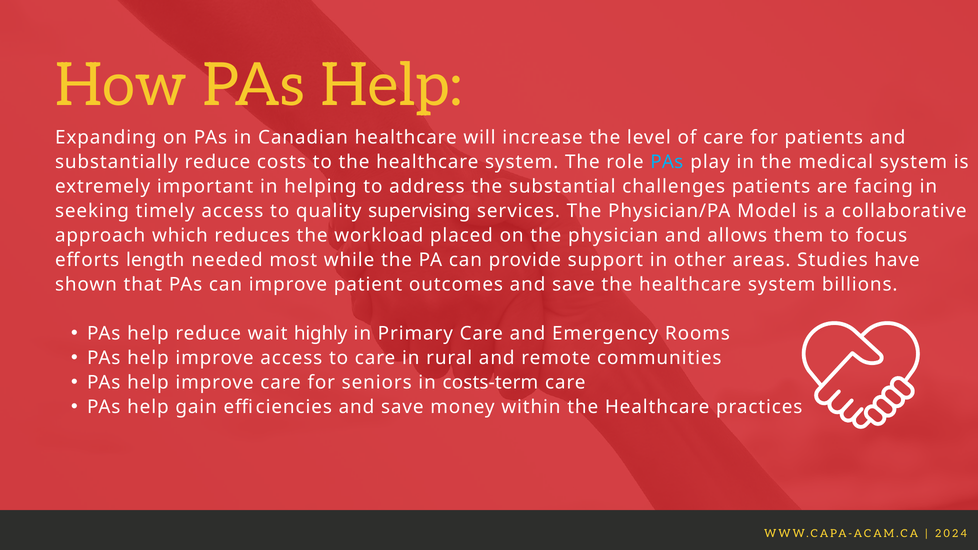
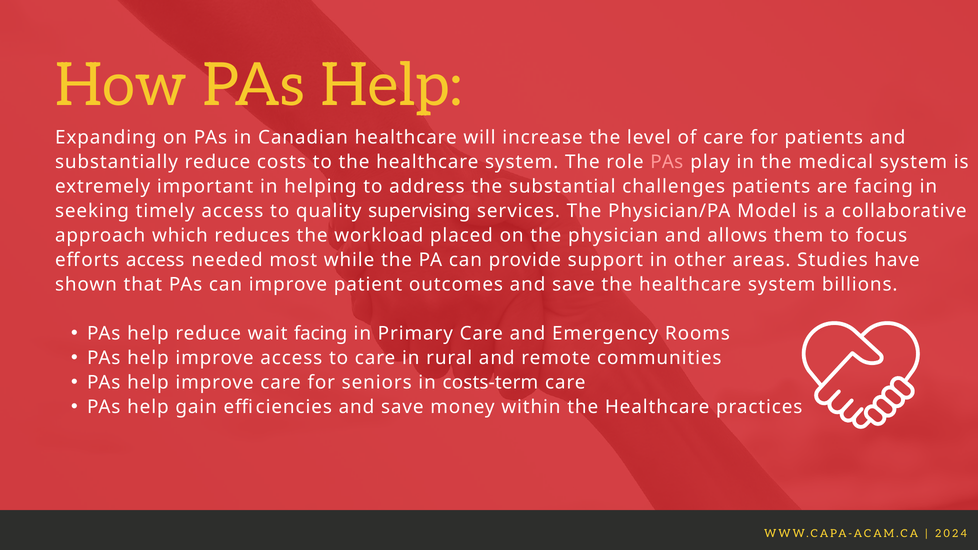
PAs at (667, 162) colour: light blue -> pink
efforts length: length -> access
wait highly: highly -> facing
